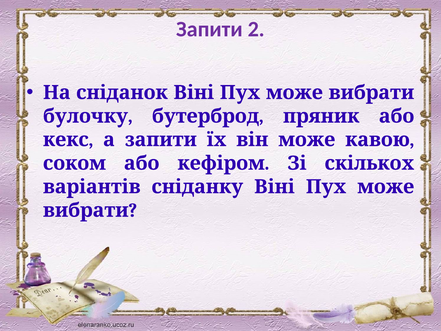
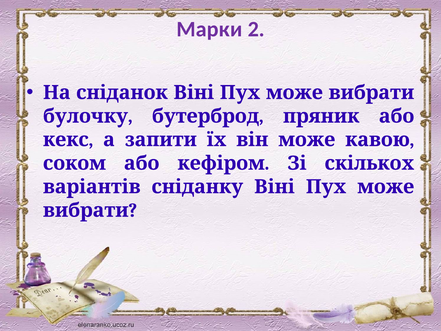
Запити at (209, 29): Запити -> Марки
